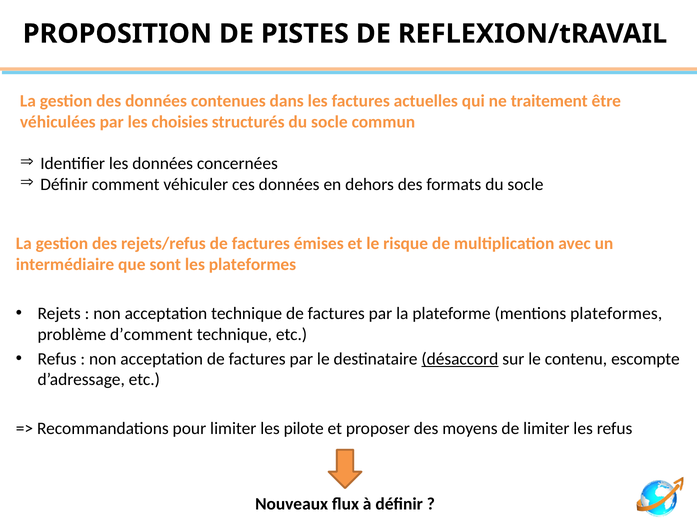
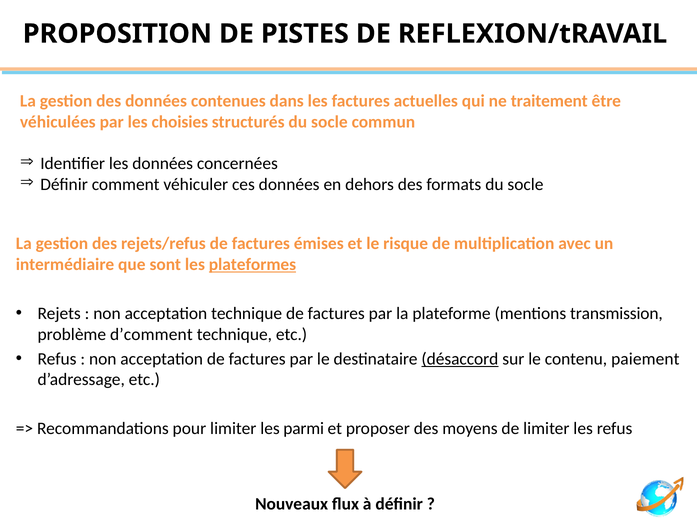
plateformes at (252, 265) underline: none -> present
mentions plateformes: plateformes -> transmission
escompte: escompte -> paiement
pilote: pilote -> parmi
